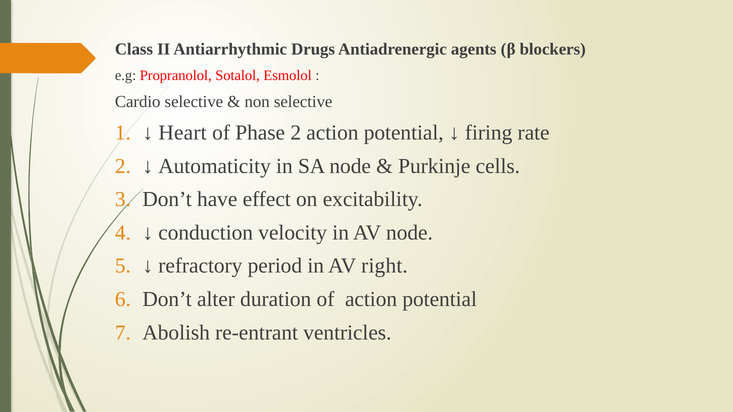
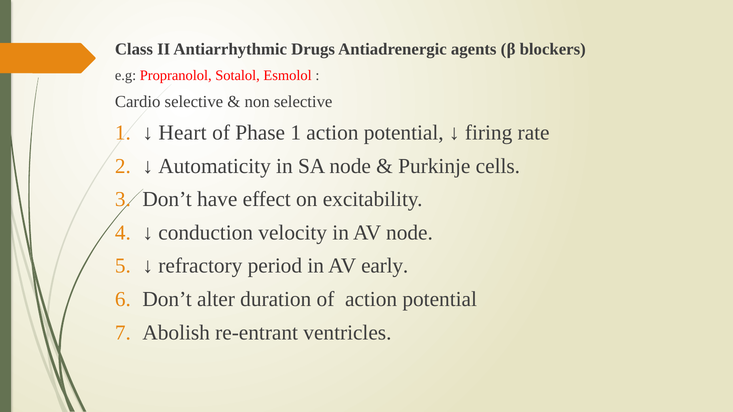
Phase 2: 2 -> 1
right: right -> early
